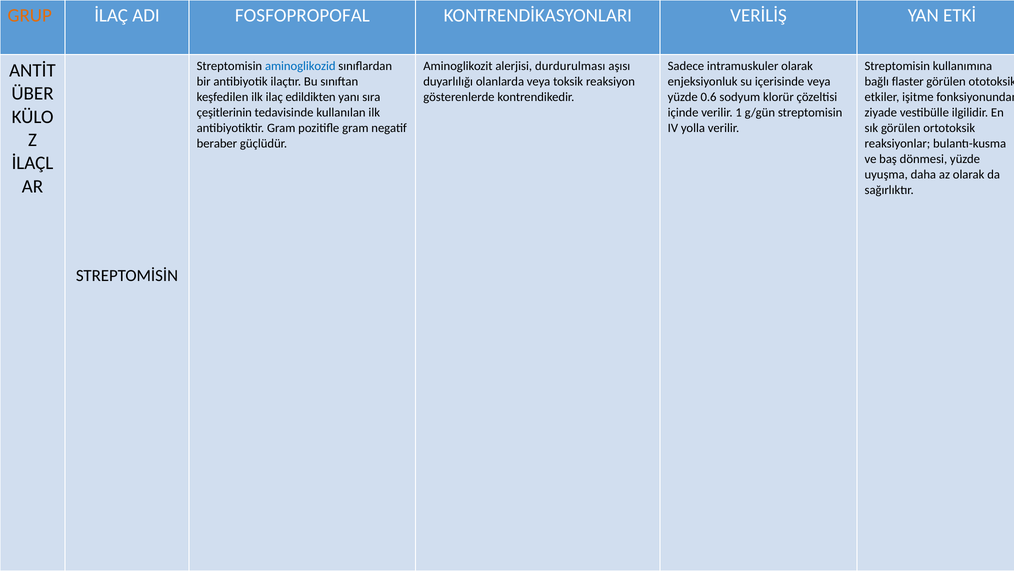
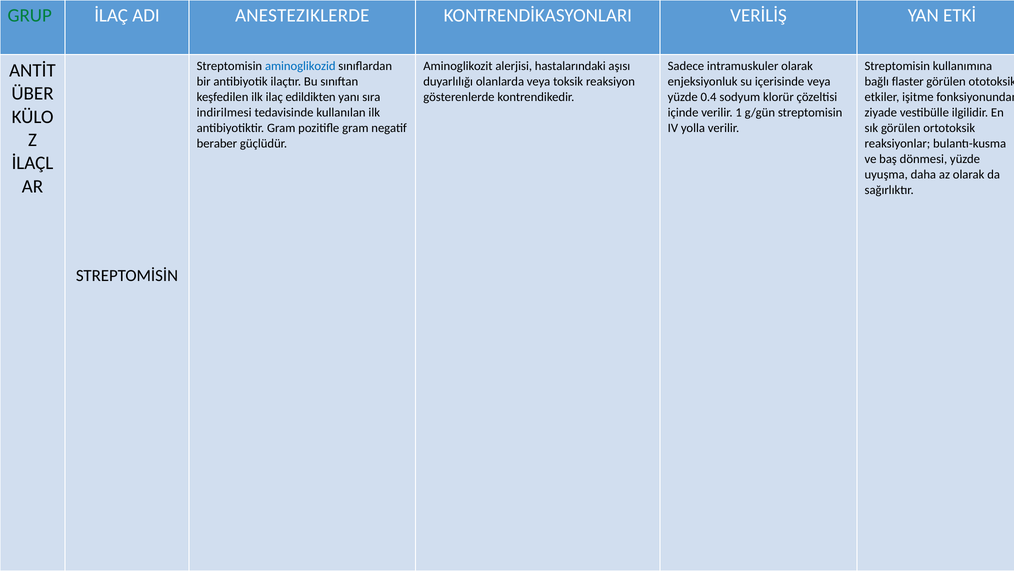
GRUP colour: orange -> green
FOSFOPROPOFAL: FOSFOPROPOFAL -> ANESTEZIKLERDE
durdurulması: durdurulması -> hastalarındaki
0.6: 0.6 -> 0.4
çeşitlerinin: çeşitlerinin -> indirilmesi
